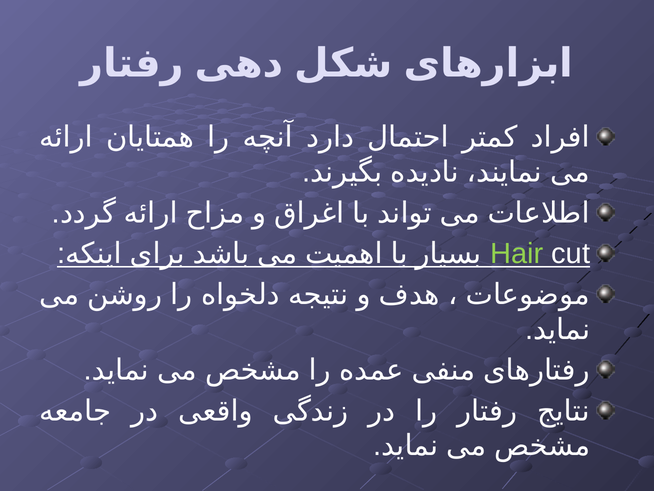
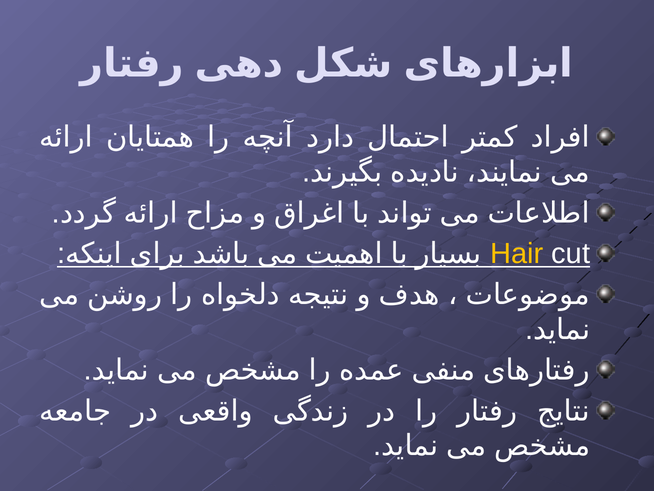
Hair colour: light green -> yellow
